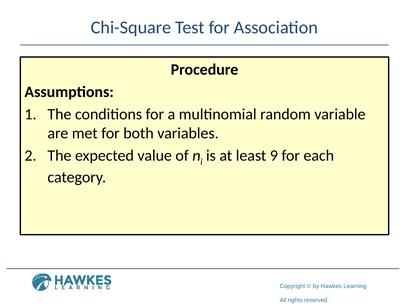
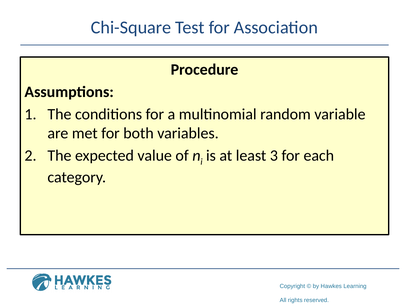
9: 9 -> 3
